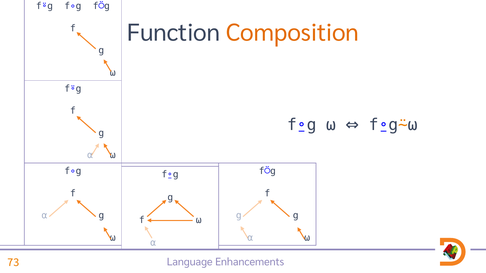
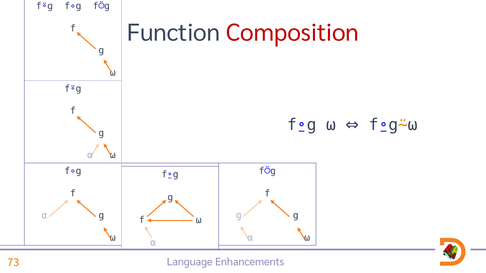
Composition colour: orange -> red
